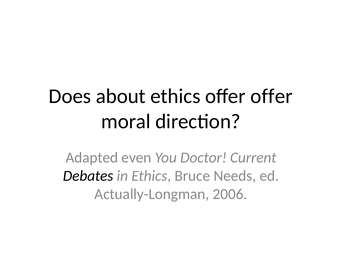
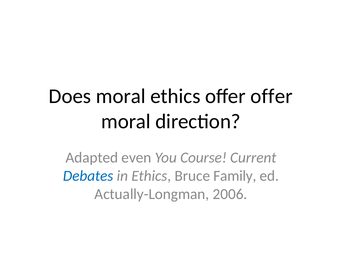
Does about: about -> moral
Doctor: Doctor -> Course
Debates colour: black -> blue
Needs: Needs -> Family
